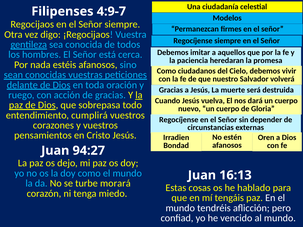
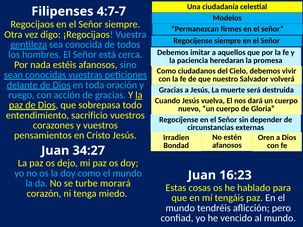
4:9-7: 4:9-7 -> 4:7-7
cumplirá: cumplirá -> sacrificio
94:27: 94:27 -> 34:27
16:13: 16:13 -> 16:23
